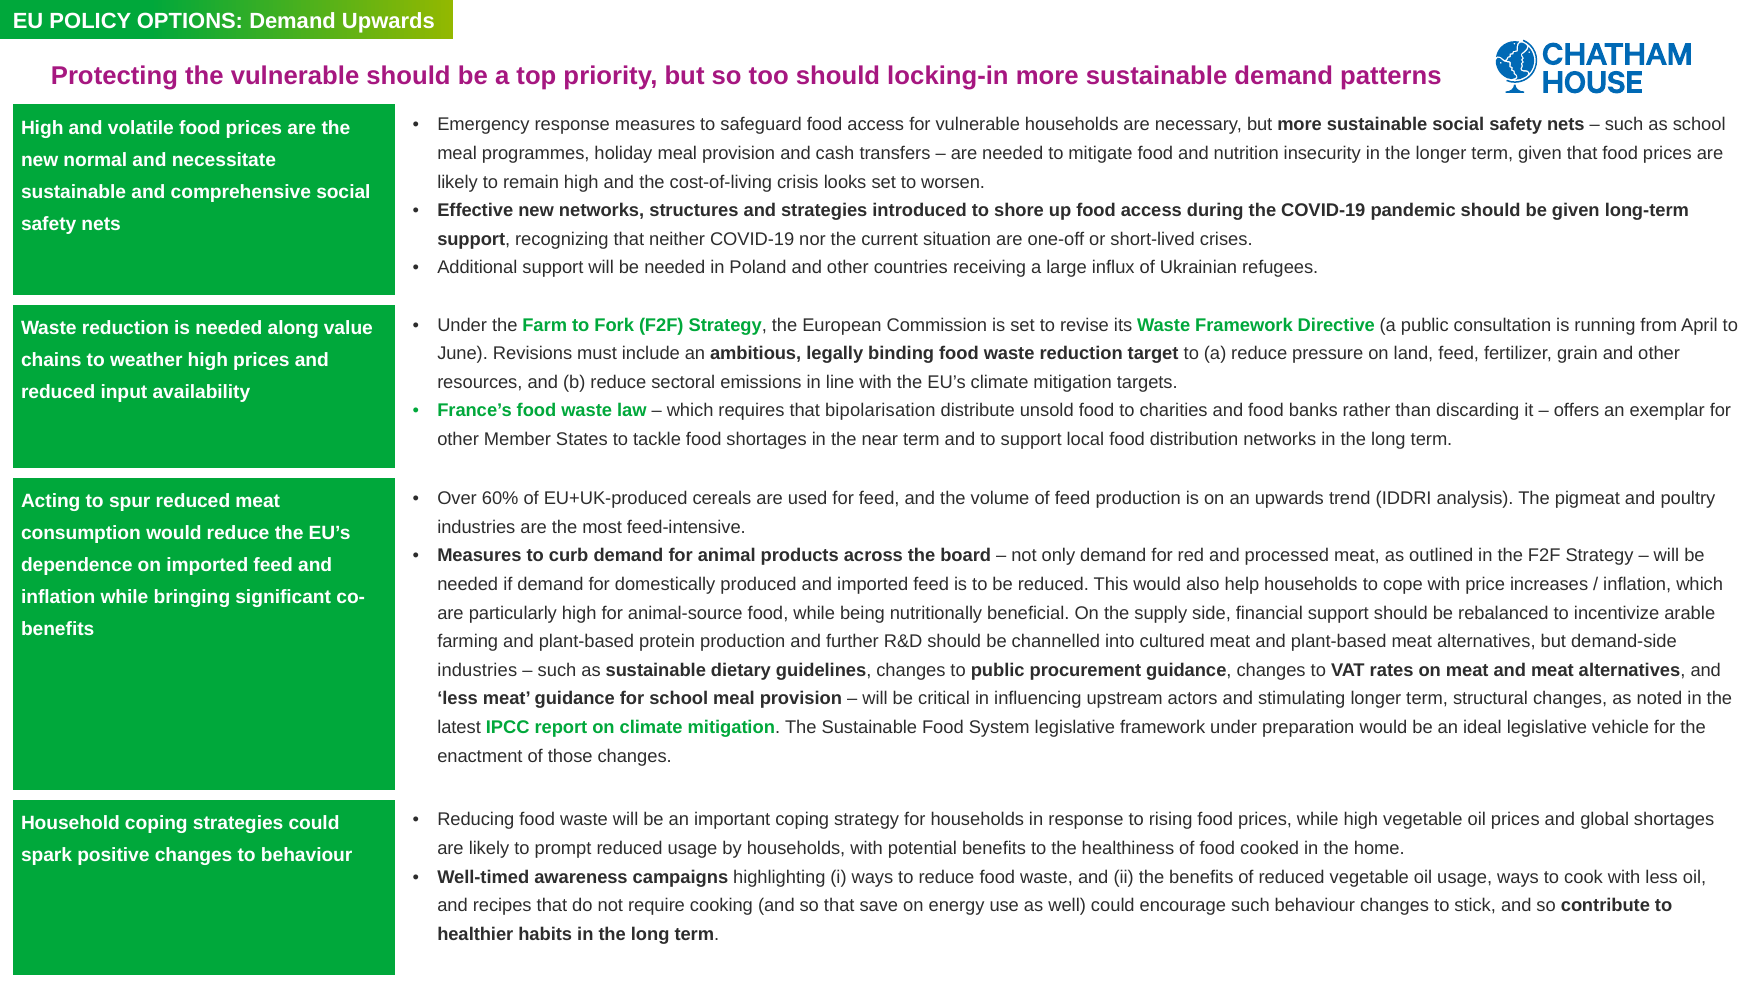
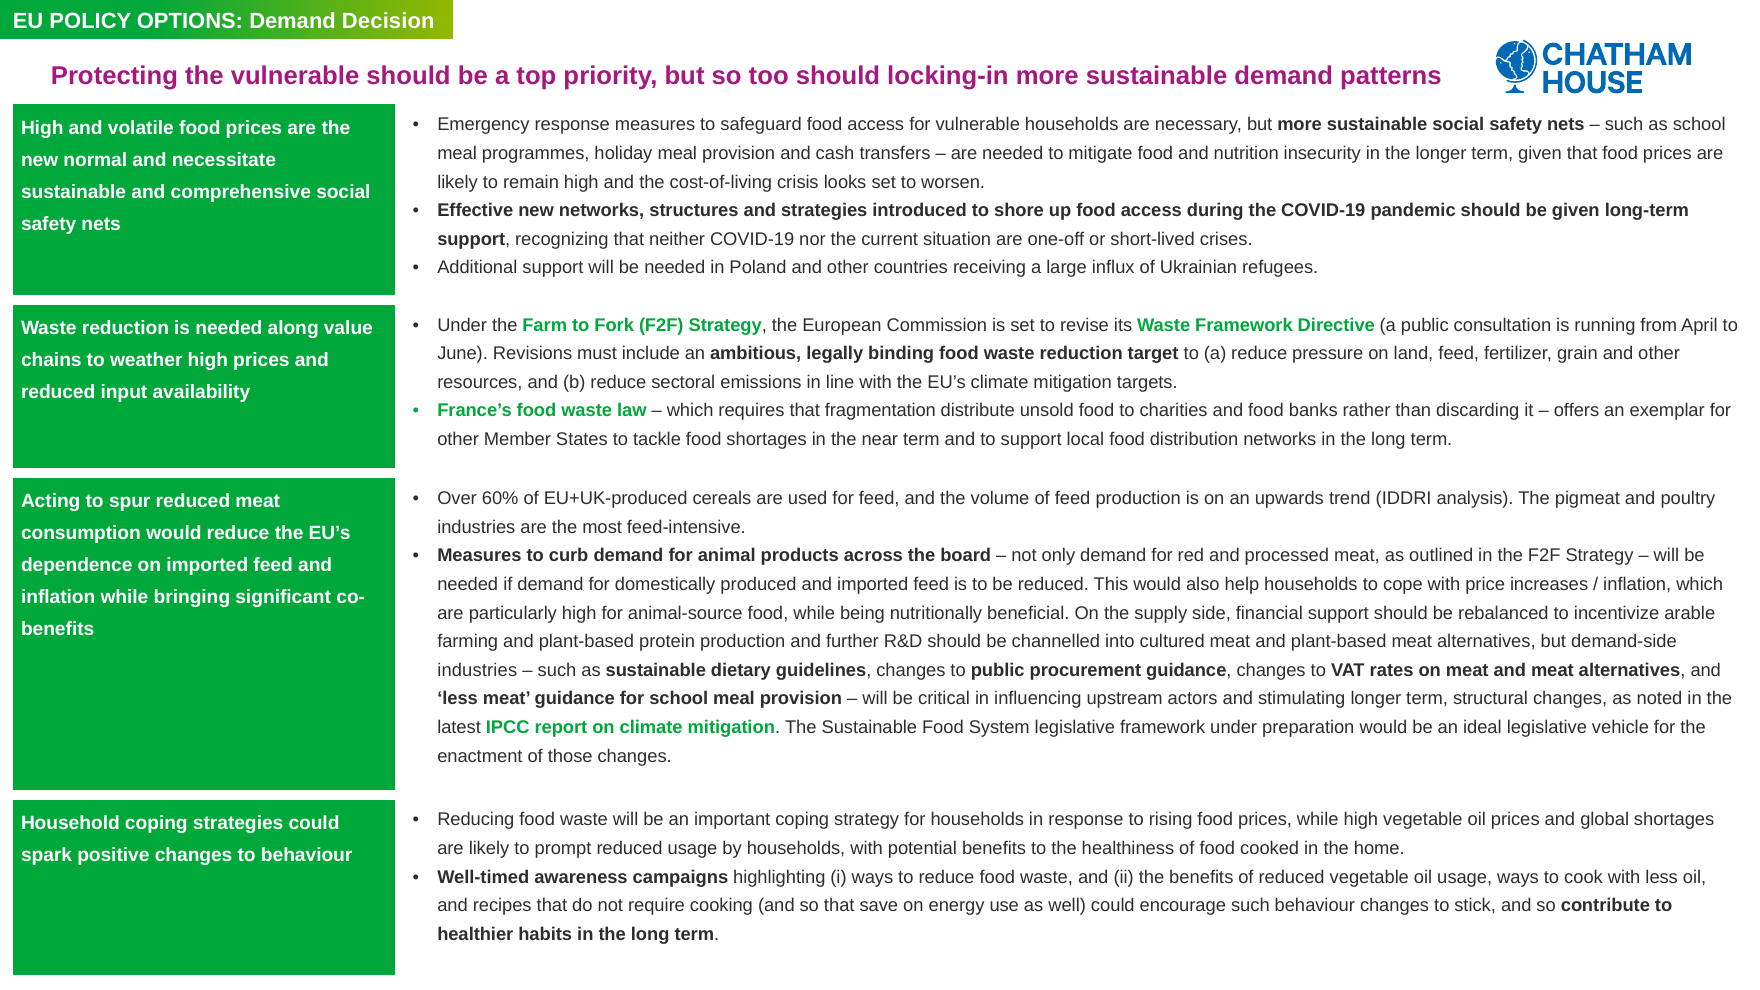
Demand Upwards: Upwards -> Decision
bipolarisation: bipolarisation -> fragmentation
